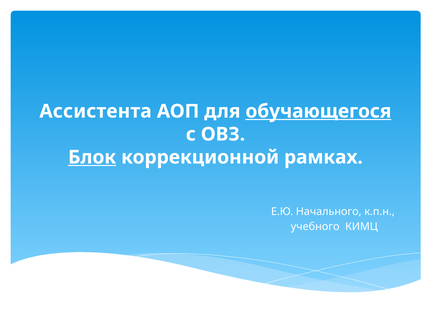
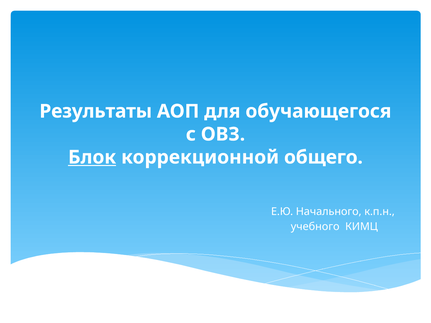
Ассистента: Ассистента -> Результаты
обучающегося underline: present -> none
рамках: рамках -> общего
